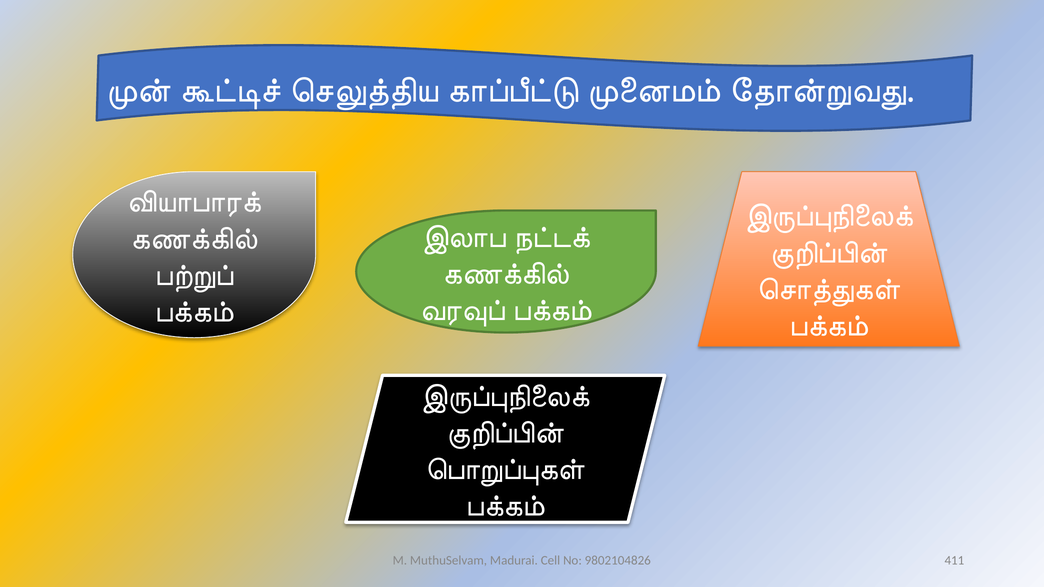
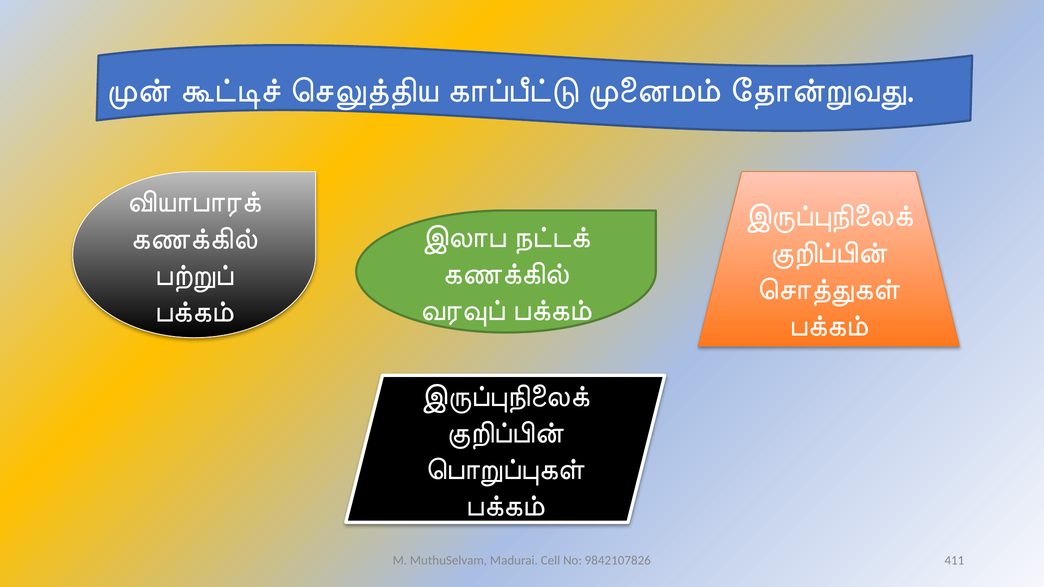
9802104826: 9802104826 -> 9842107826
